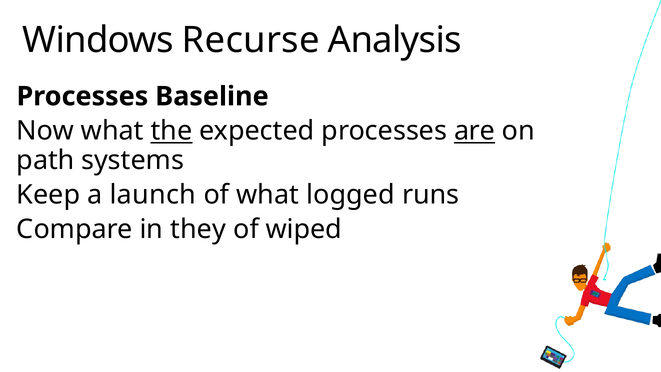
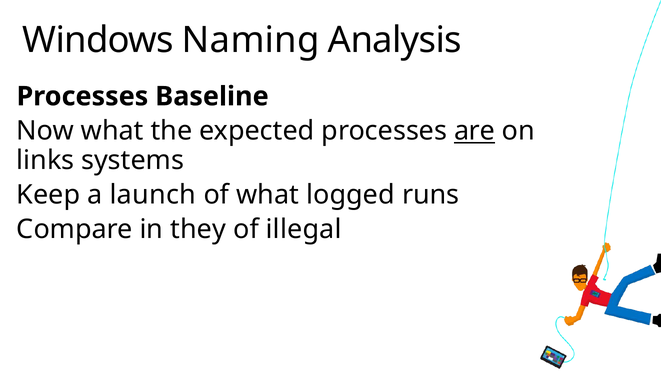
Recurse: Recurse -> Naming
the underline: present -> none
path: path -> links
wiped: wiped -> illegal
